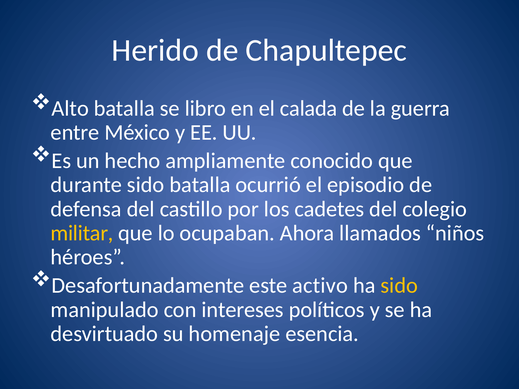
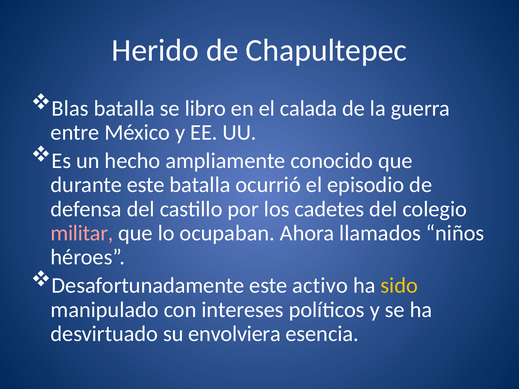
Alto: Alto -> Blas
durante sido: sido -> este
militar colour: yellow -> pink
homenaje: homenaje -> envolviera
